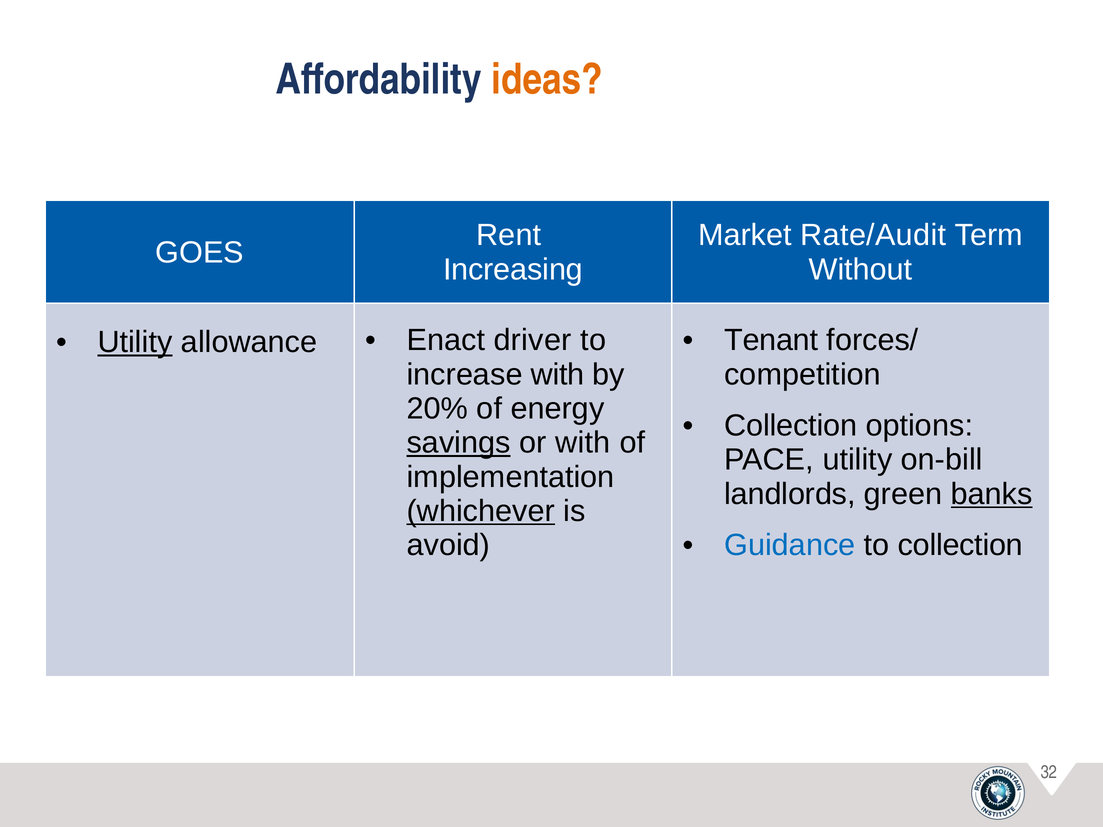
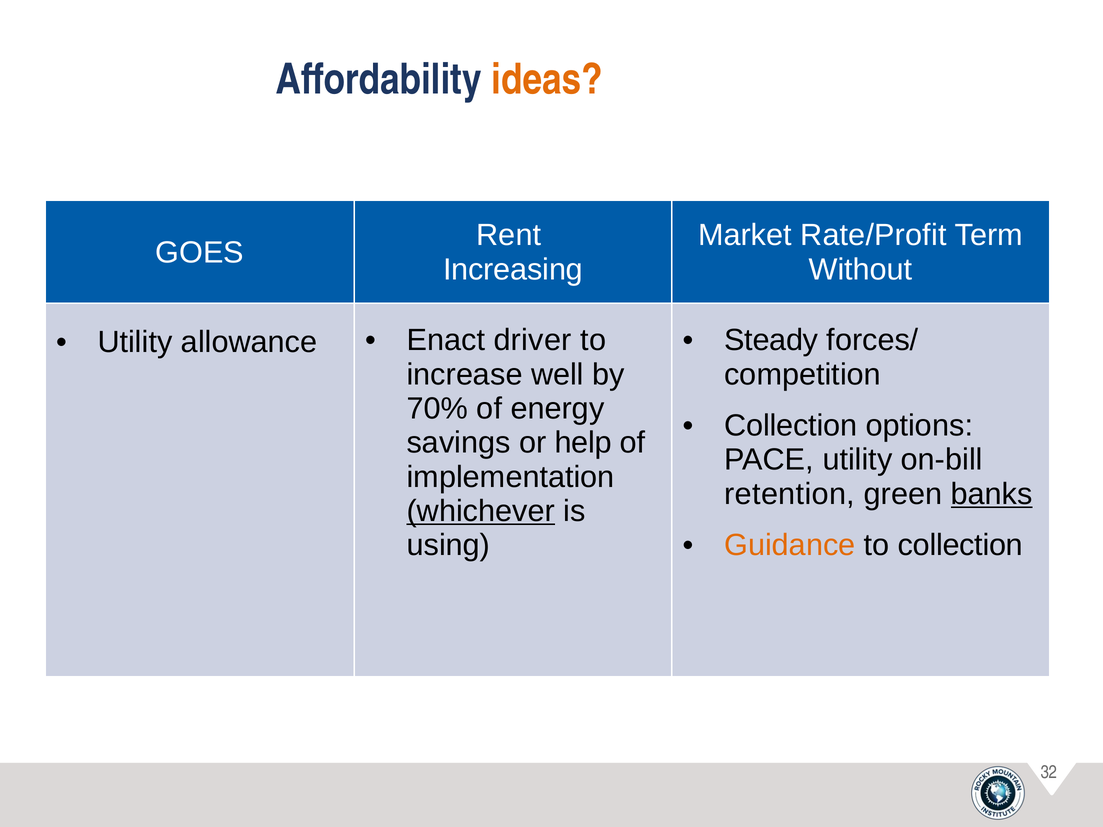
Rate/Audit: Rate/Audit -> Rate/Profit
Tenant: Tenant -> Steady
Utility at (135, 342) underline: present -> none
increase with: with -> well
20%: 20% -> 70%
savings underline: present -> none
or with: with -> help
landlords: landlords -> retention
avoid: avoid -> using
Guidance colour: blue -> orange
